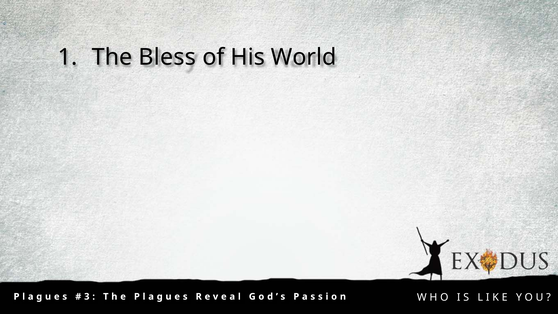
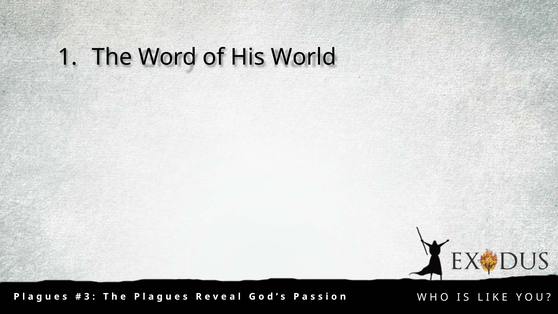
Bless: Bless -> Word
